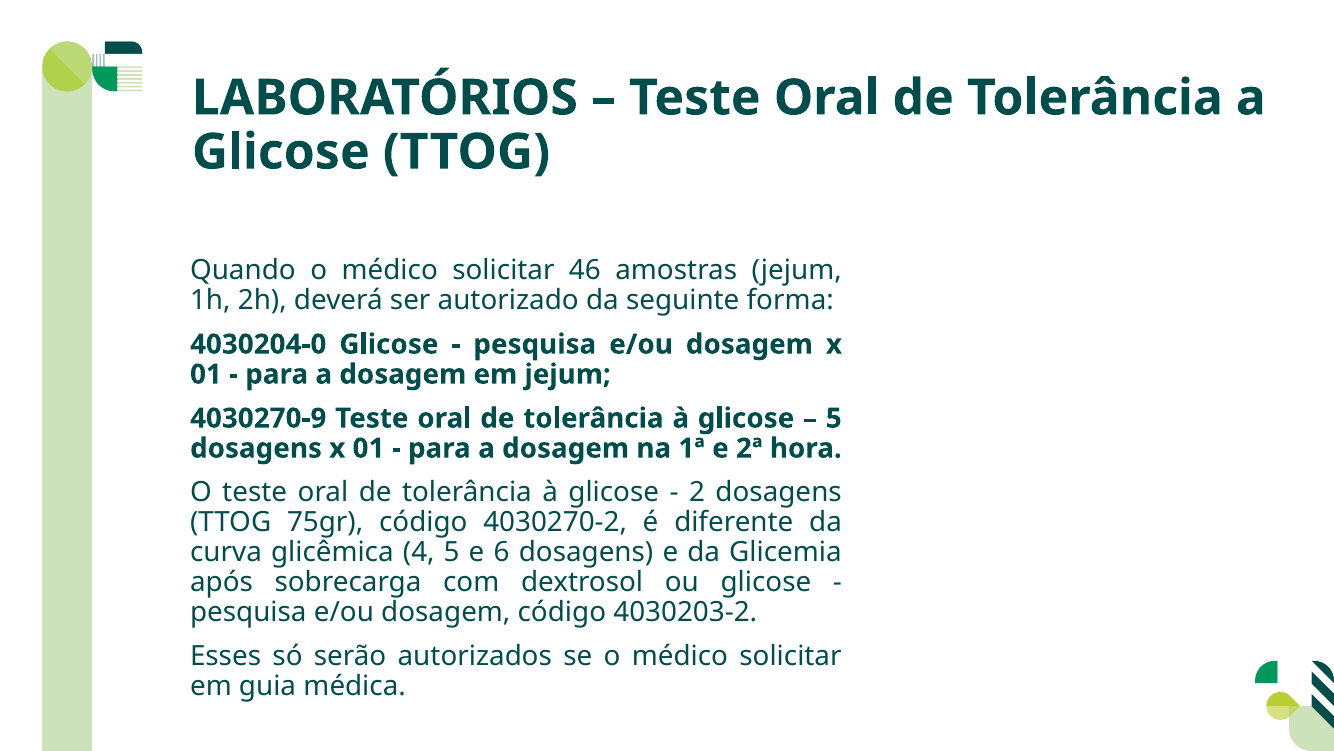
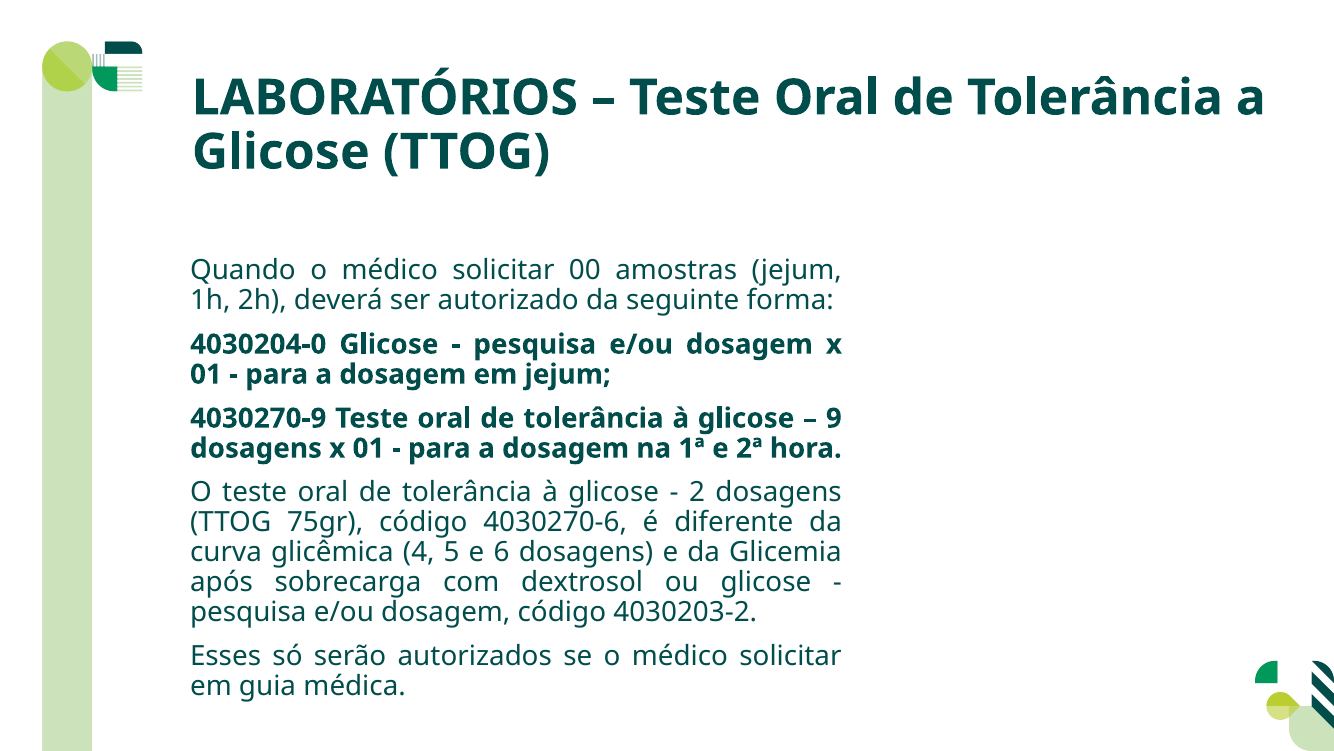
46: 46 -> 00
5 at (834, 418): 5 -> 9
4030270-2: 4030270-2 -> 4030270-6
